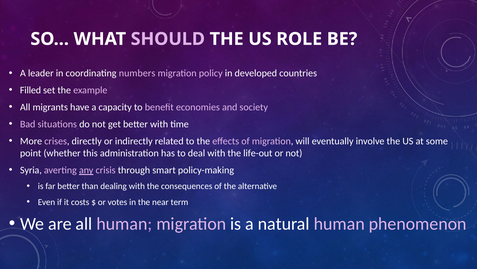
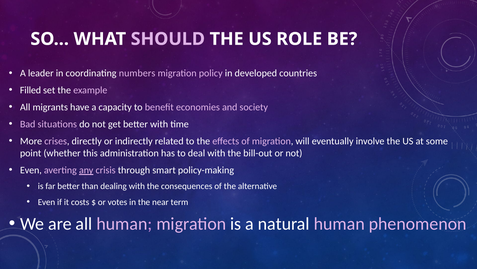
life-out: life-out -> bill-out
Syria at (31, 170): Syria -> Even
